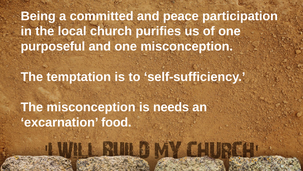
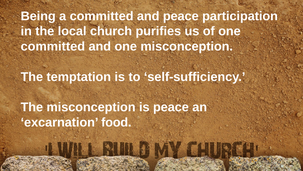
purposeful at (53, 46): purposeful -> committed
is needs: needs -> peace
